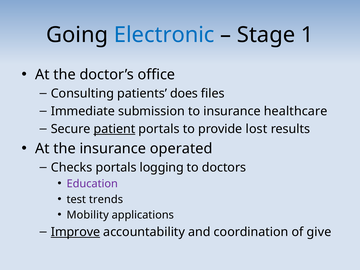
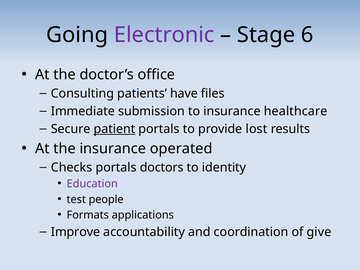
Electronic colour: blue -> purple
1: 1 -> 6
does: does -> have
logging: logging -> doctors
doctors: doctors -> identity
trends: trends -> people
Mobility: Mobility -> Formats
Improve underline: present -> none
